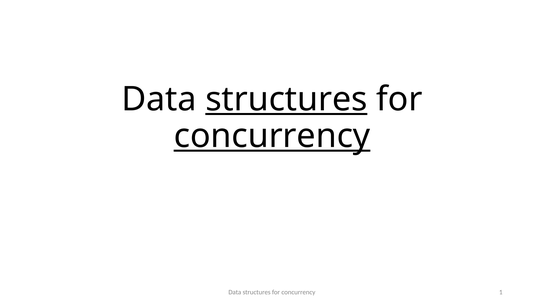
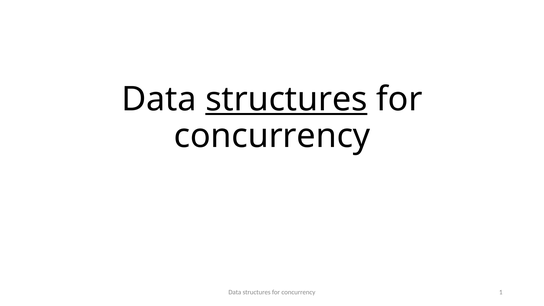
concurrency at (272, 136) underline: present -> none
